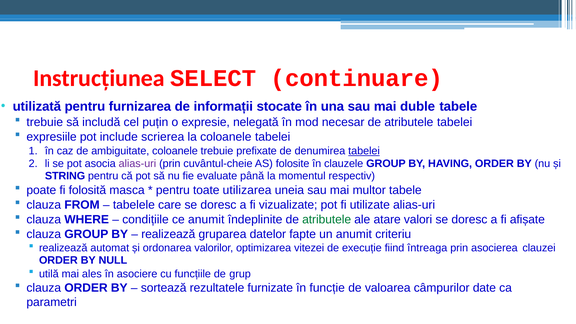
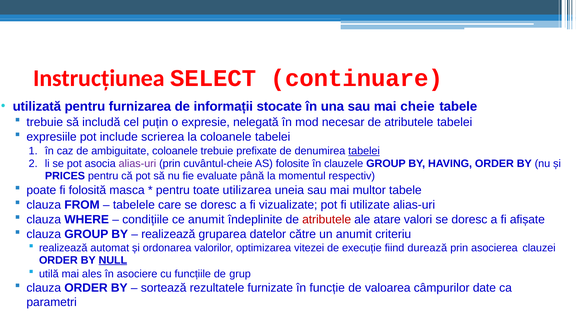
duble: duble -> cheie
STRING: STRING -> PRICES
atributele at (327, 220) colour: green -> red
fapte: fapte -> către
întreaga: întreaga -> durează
NULL underline: none -> present
